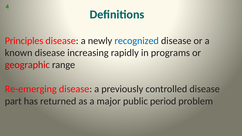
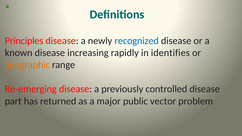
programs: programs -> identifies
geographic colour: red -> orange
period: period -> vector
